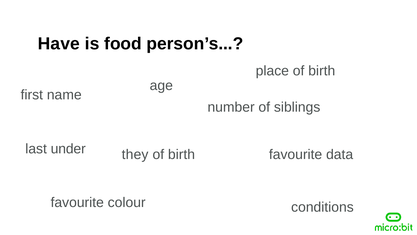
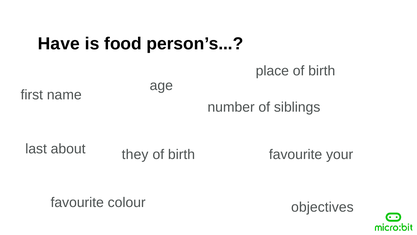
under: under -> about
data: data -> your
conditions: conditions -> objectives
